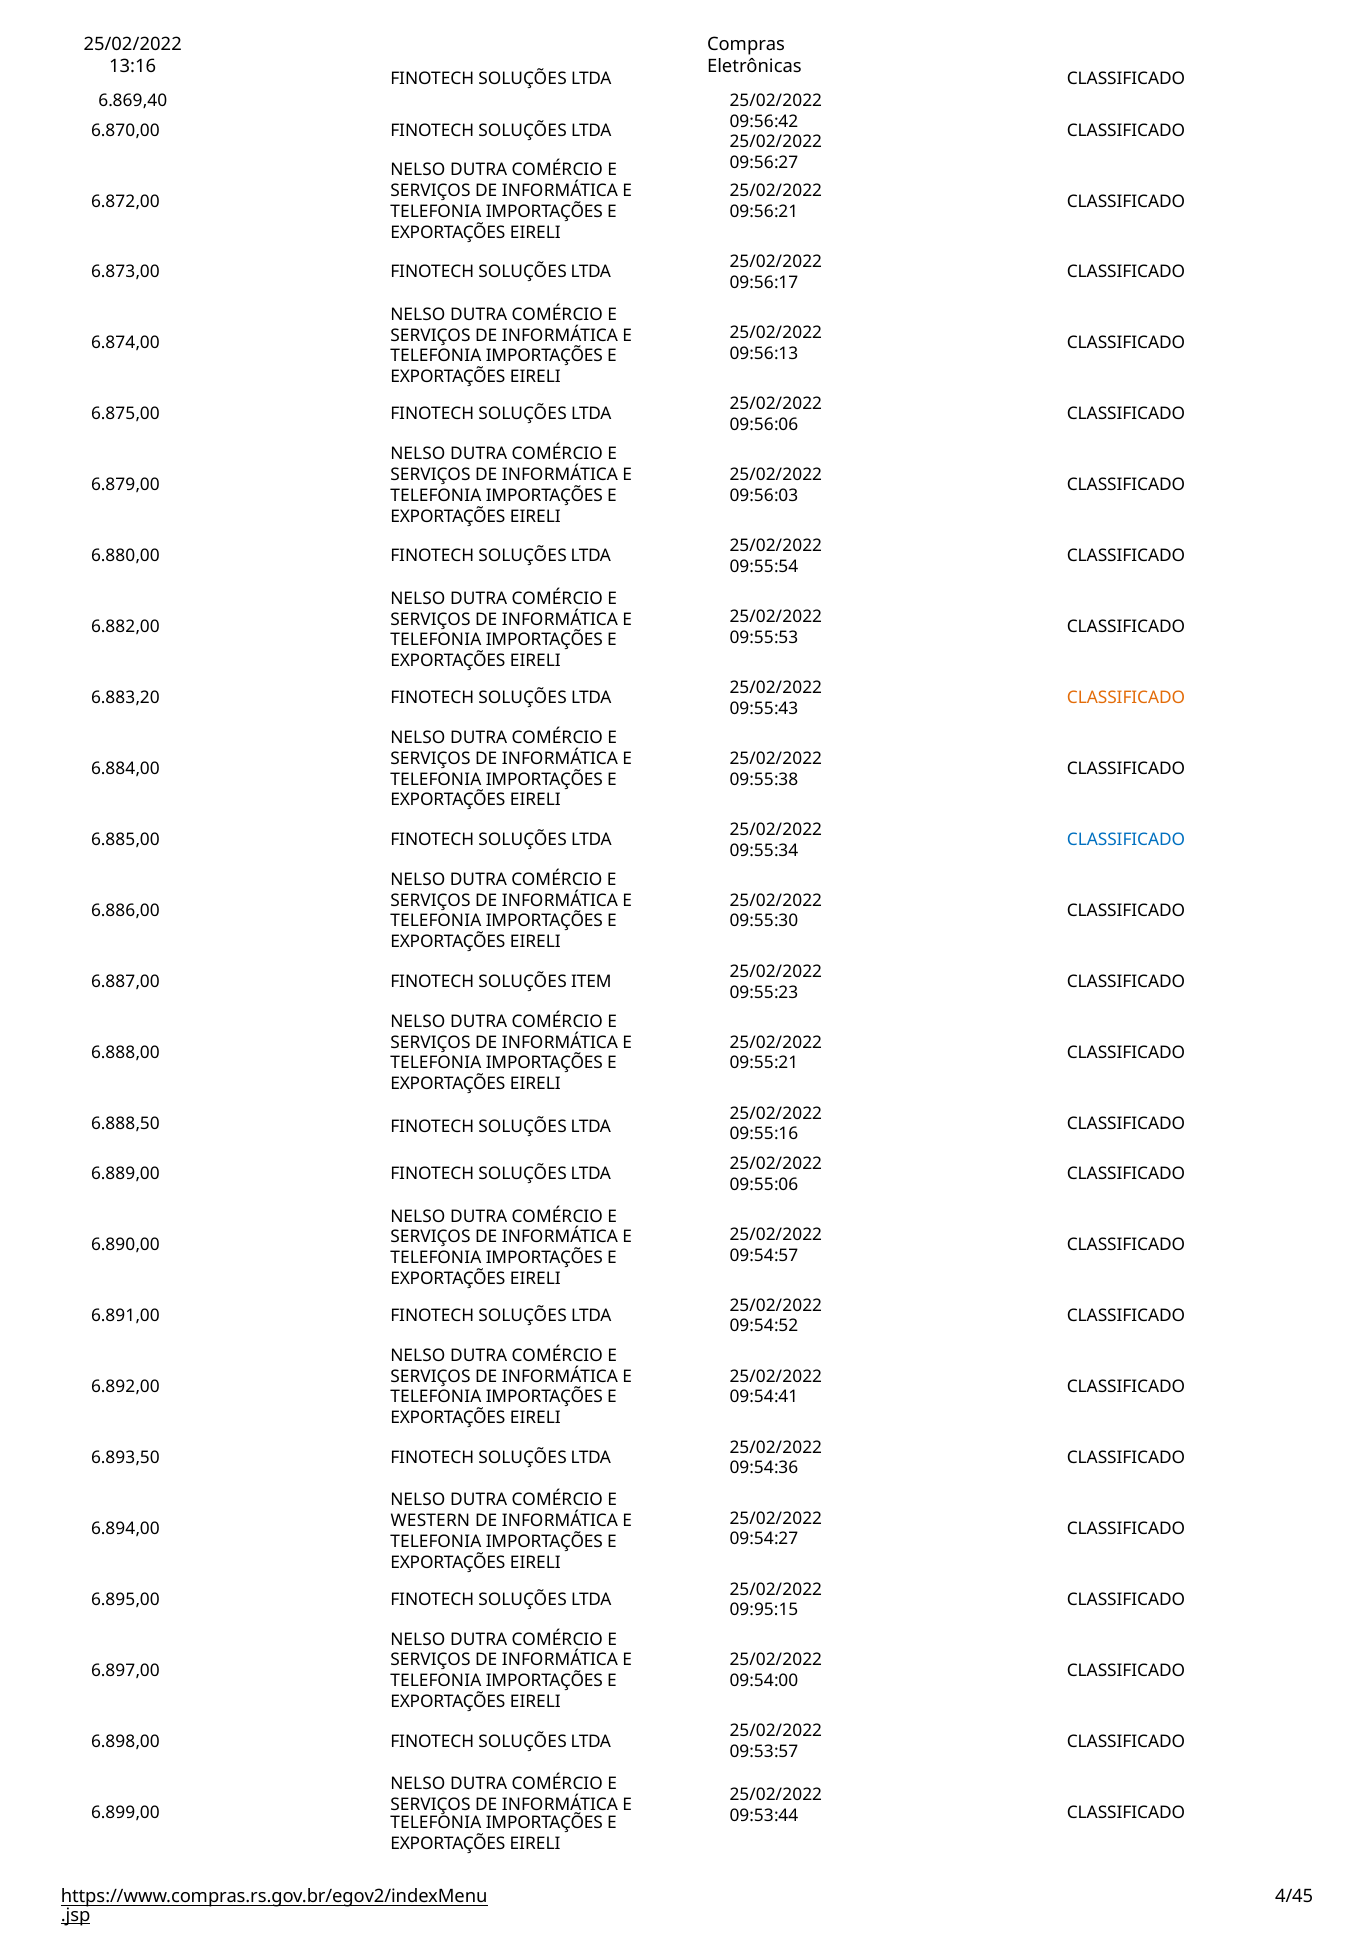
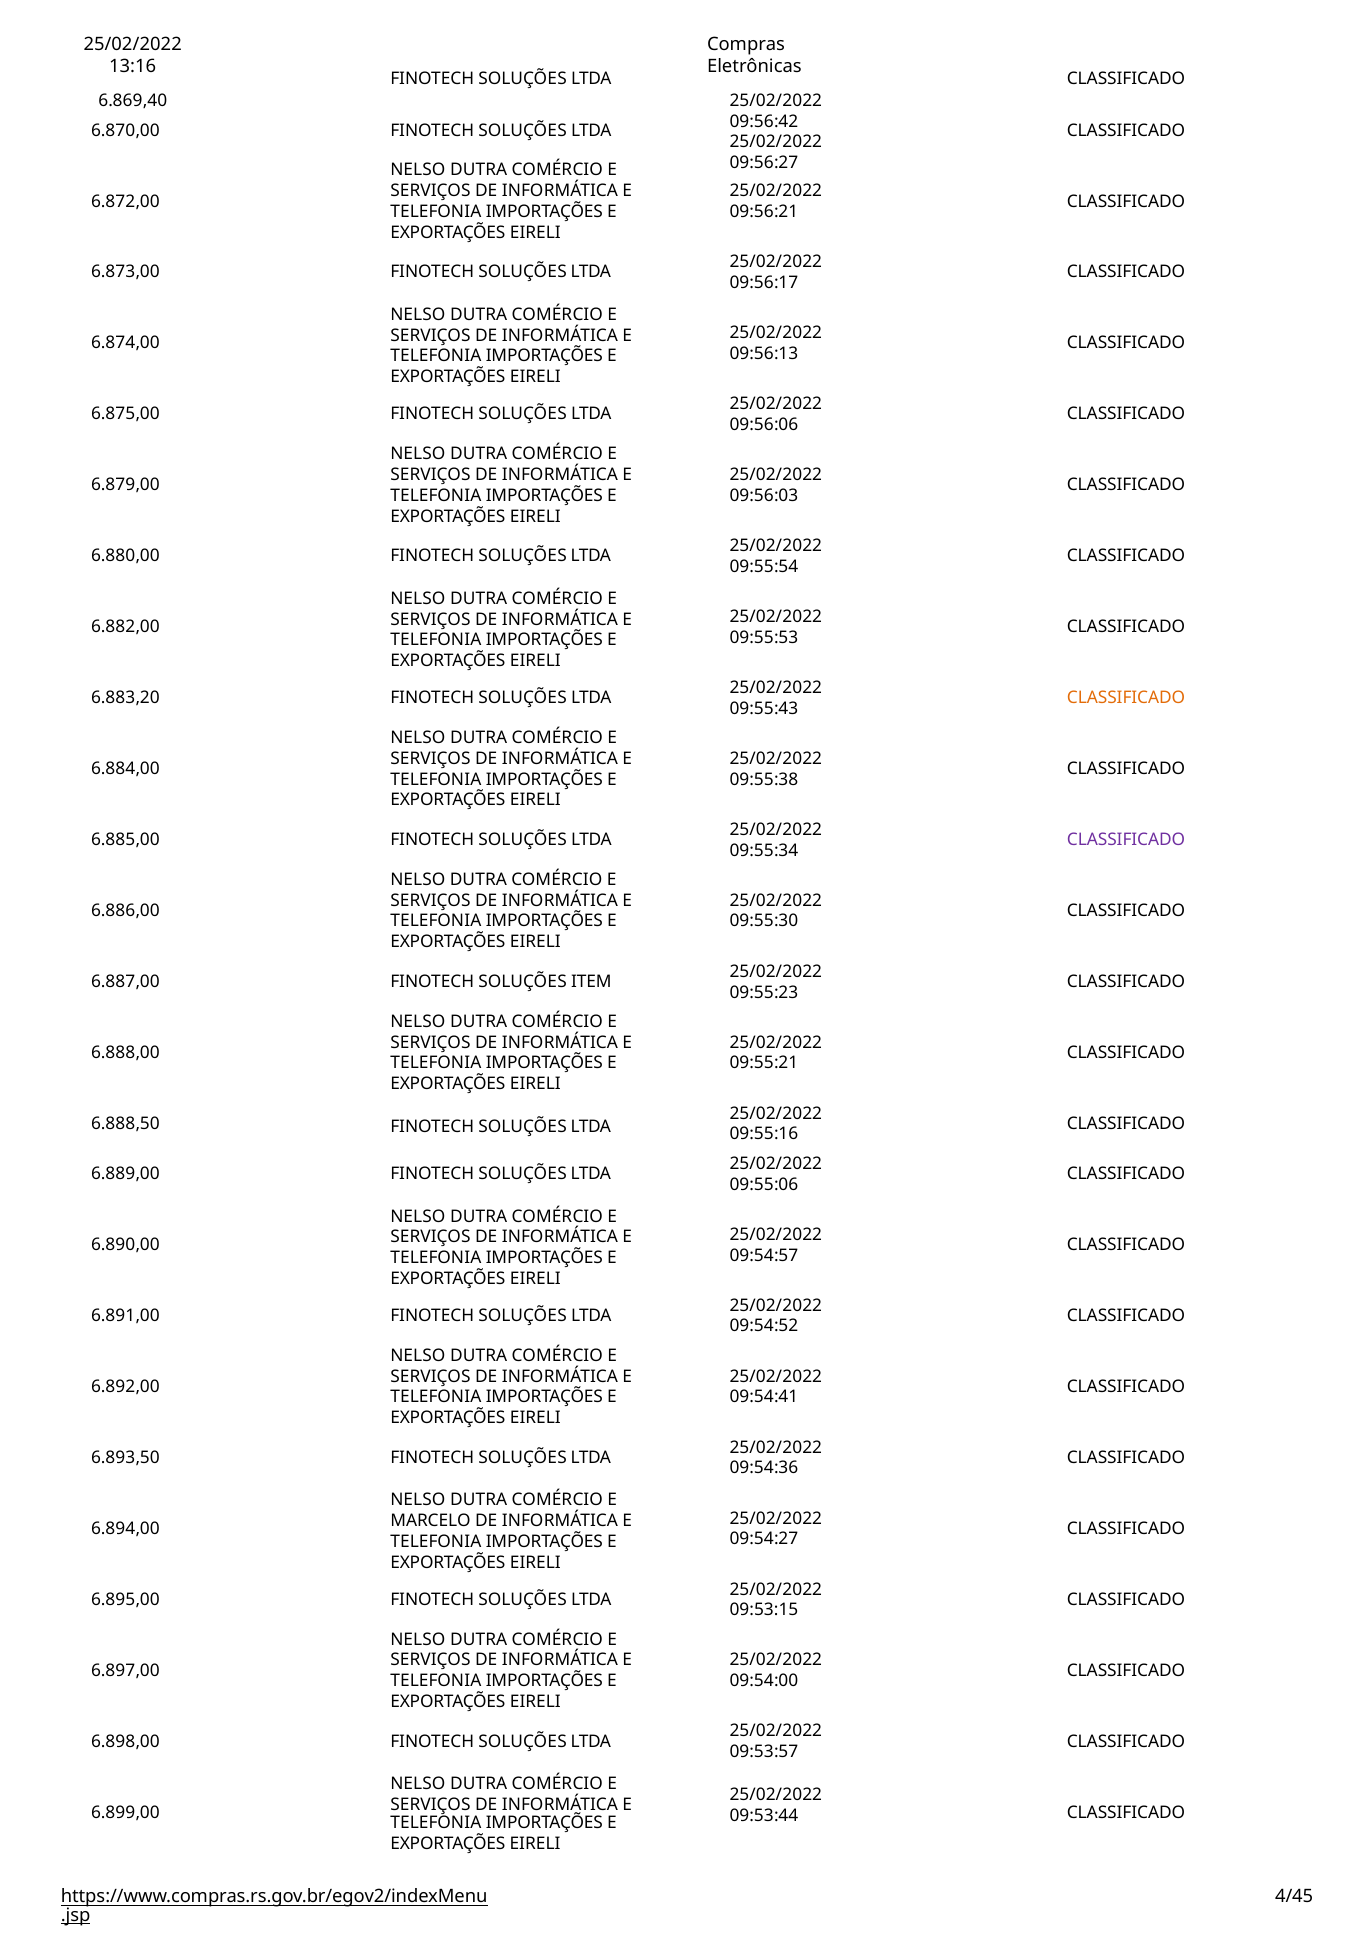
CLASSIFICADO at (1126, 840) colour: blue -> purple
WESTERN: WESTERN -> MARCELO
09:95:15: 09:95:15 -> 09:53:15
